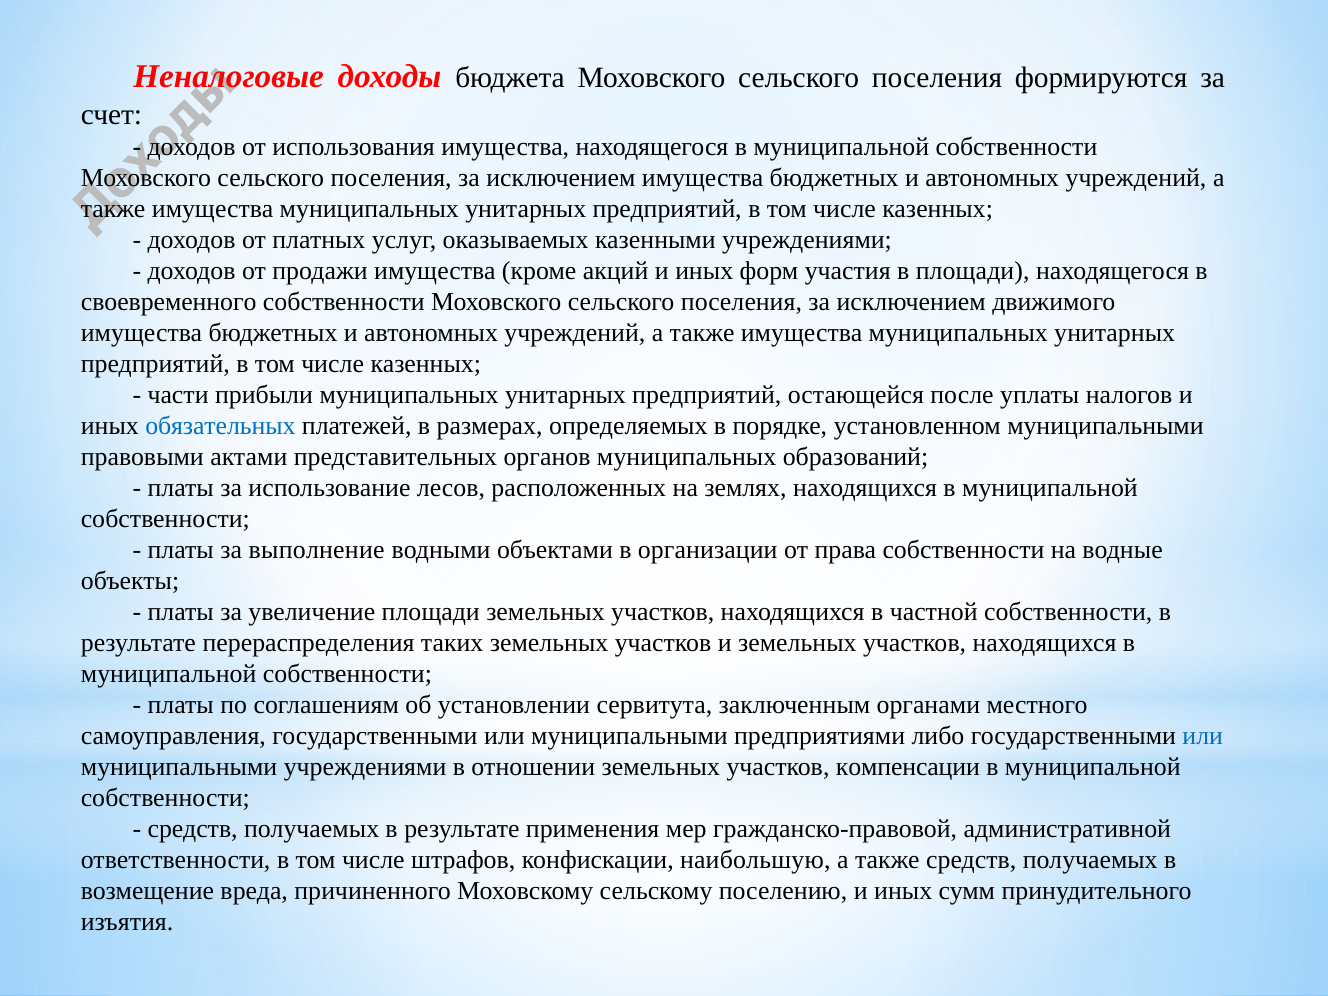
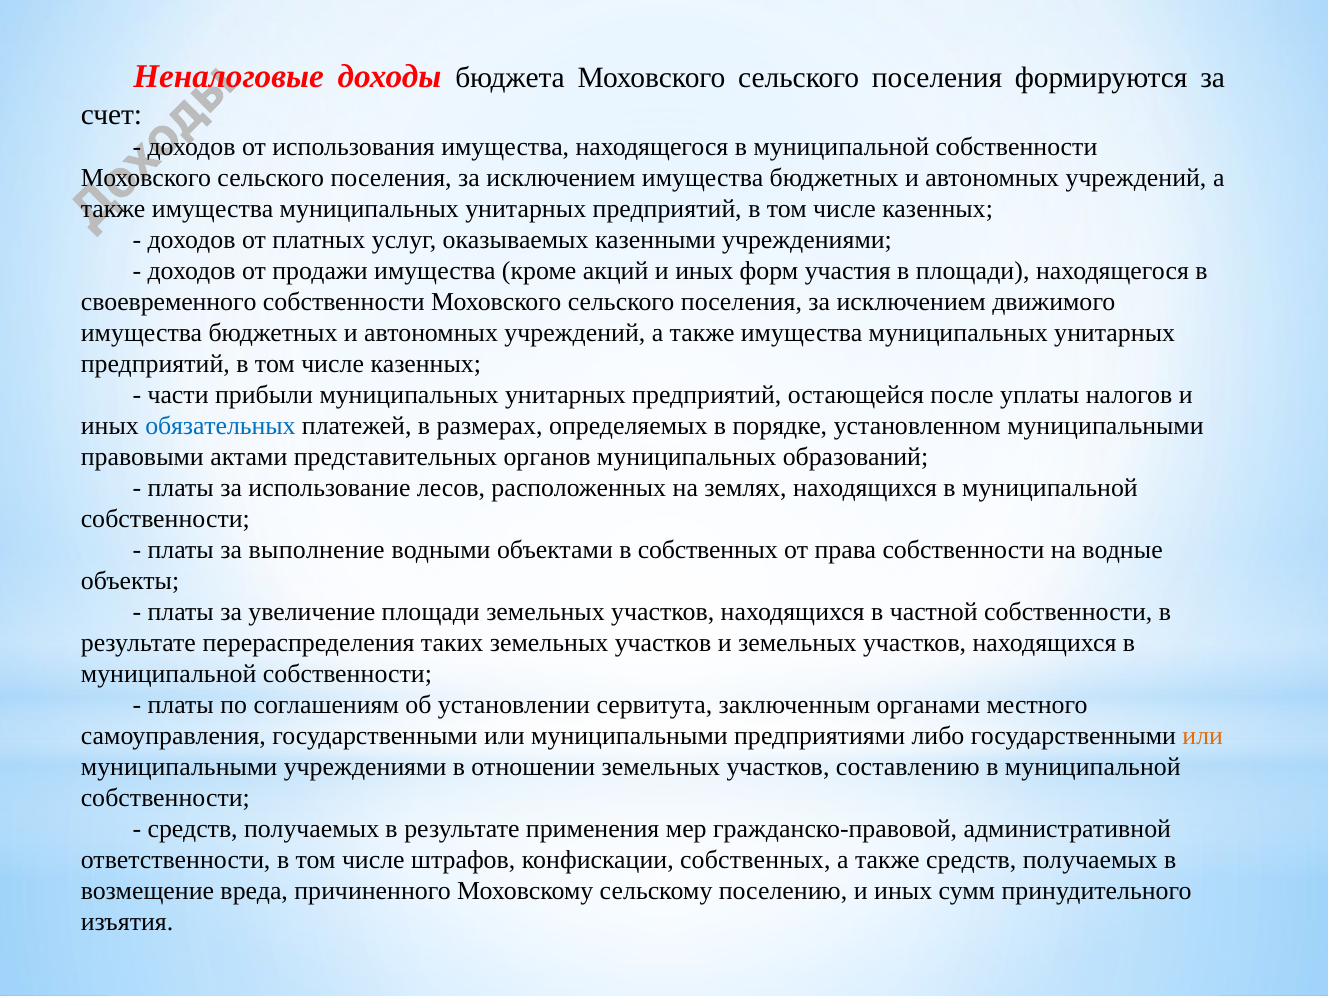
в организации: организации -> собственных
или at (1203, 736) colour: blue -> orange
компенсации: компенсации -> составлению
конфискации наибольшую: наибольшую -> собственных
